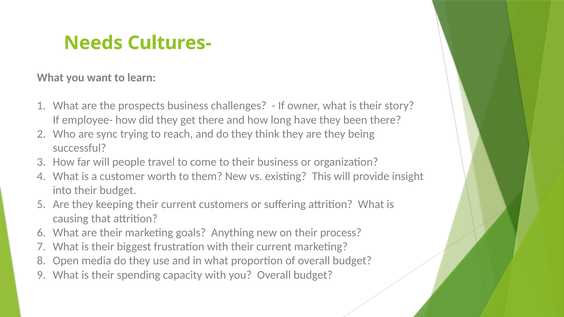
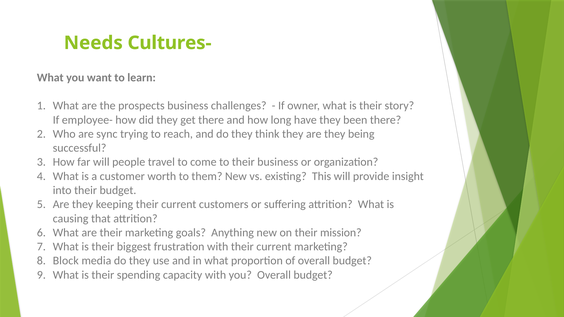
process: process -> mission
Open: Open -> Block
